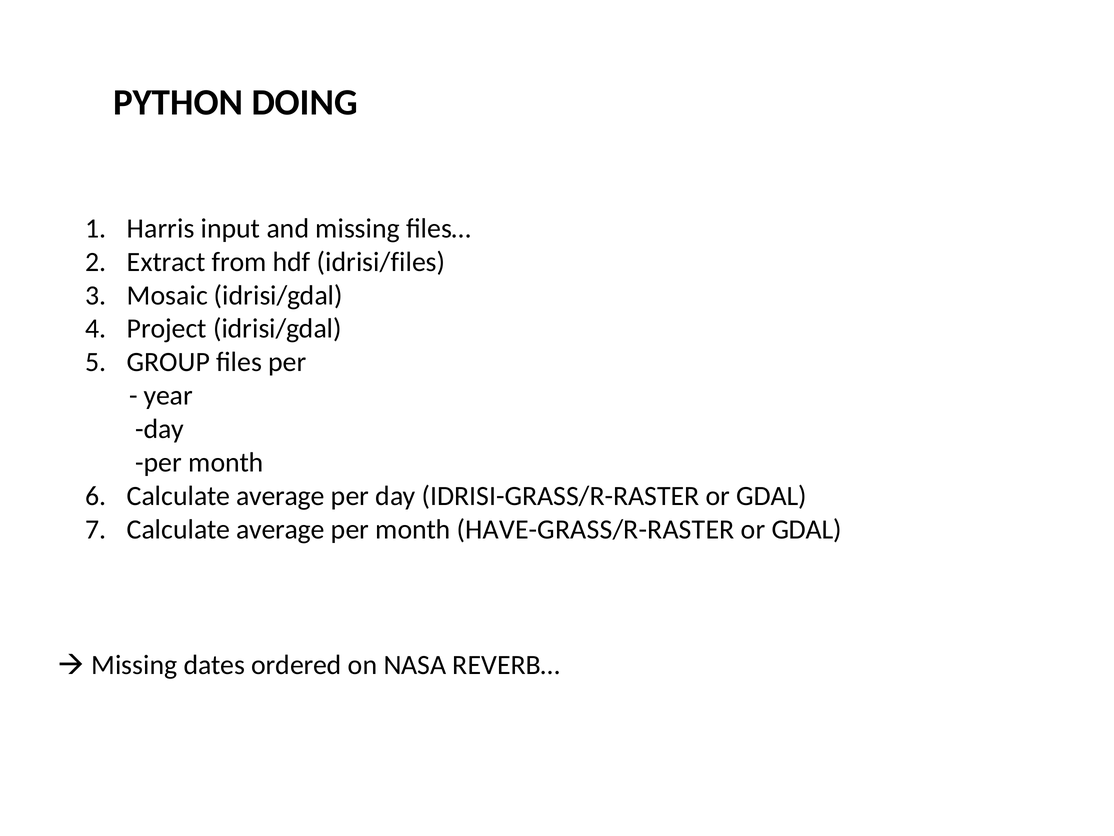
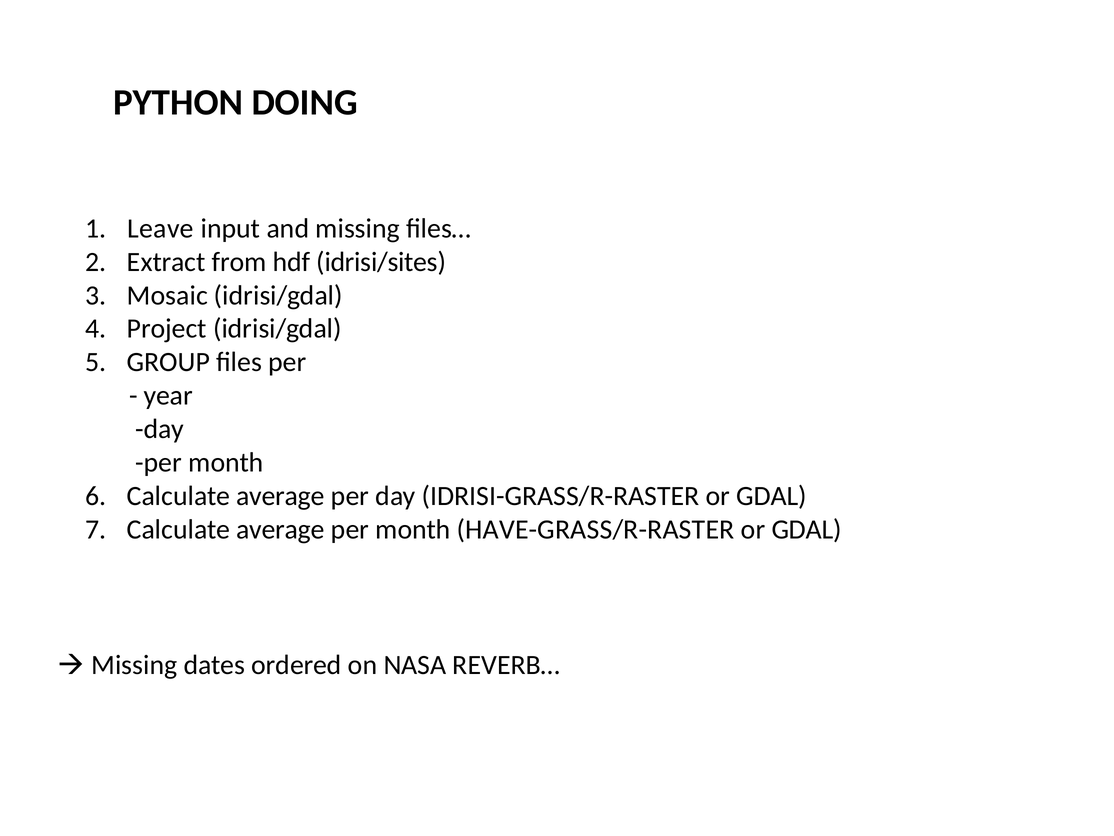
Harris: Harris -> Leave
idrisi/files: idrisi/files -> idrisi/sites
